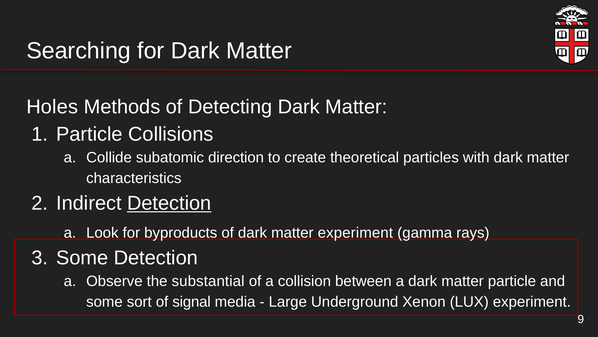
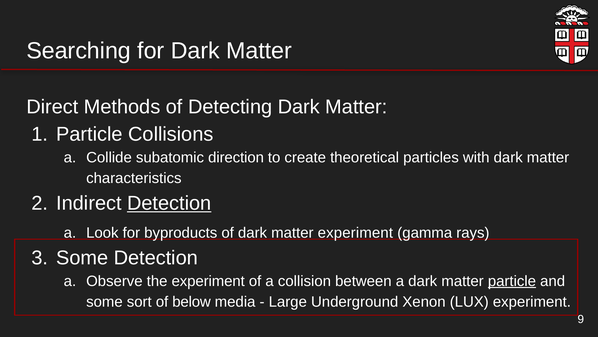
Holes: Holes -> Direct
the substantial: substantial -> experiment
particle at (512, 281) underline: none -> present
signal: signal -> below
